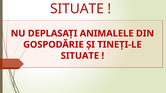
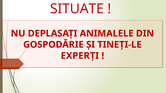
SITUATE at (80, 56): SITUATE -> EXPERȚI
